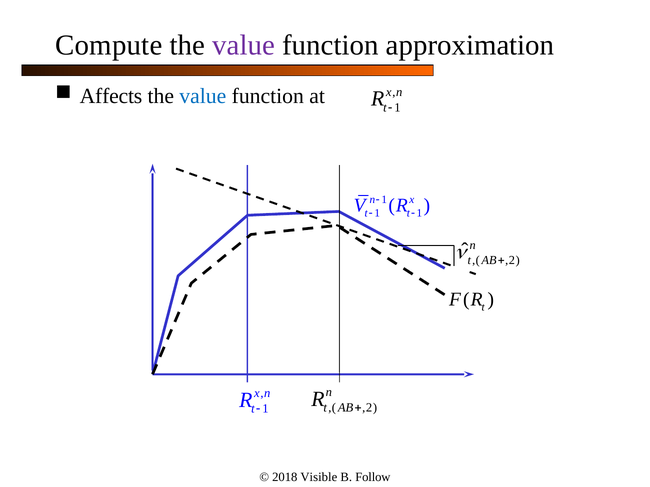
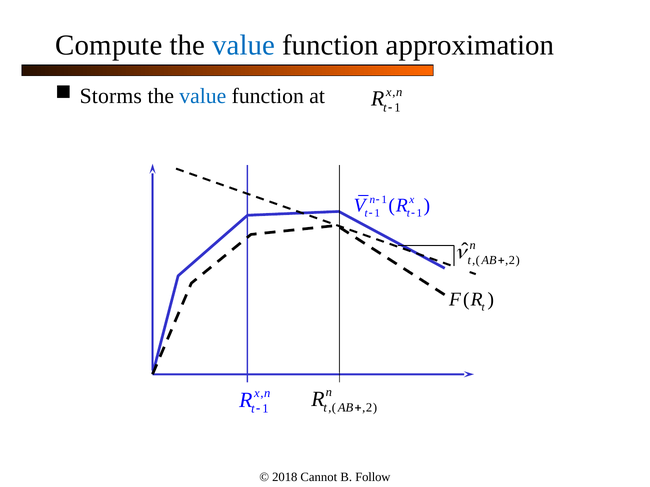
value at (244, 45) colour: purple -> blue
Affects: Affects -> Storms
Visible: Visible -> Cannot
